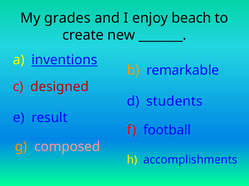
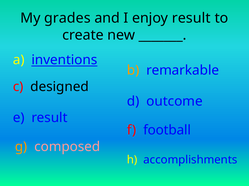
enjoy beach: beach -> result
designed colour: red -> black
students: students -> outcome
